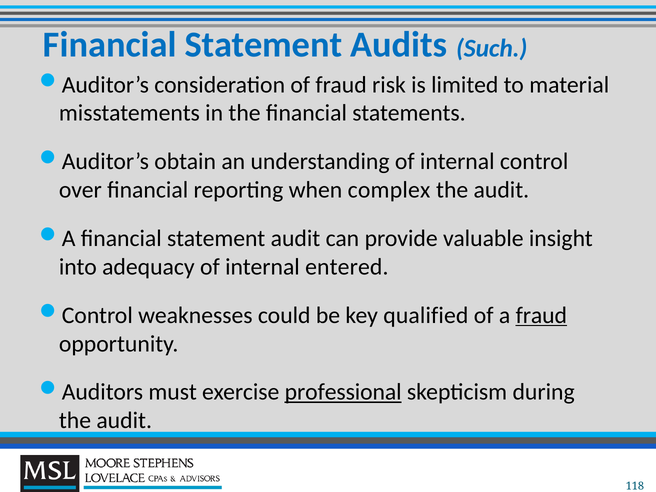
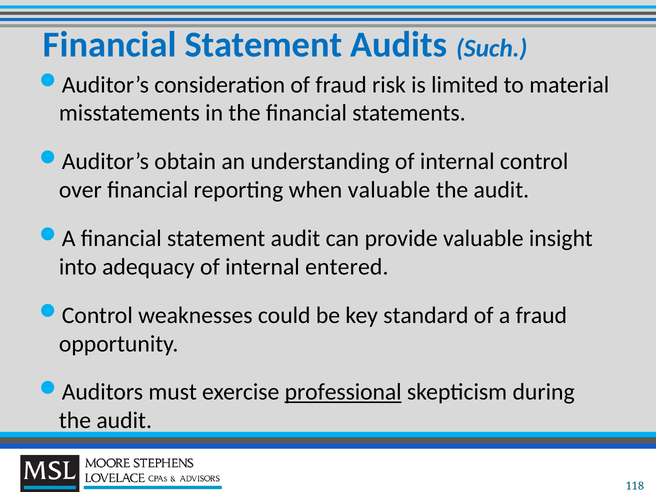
when complex: complex -> valuable
qualified: qualified -> standard
fraud at (541, 315) underline: present -> none
